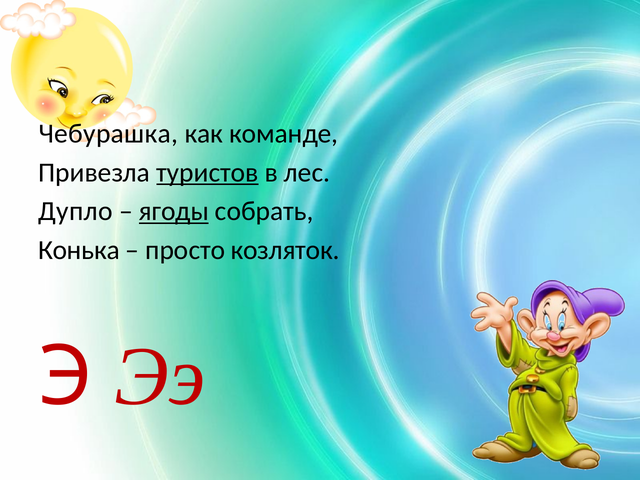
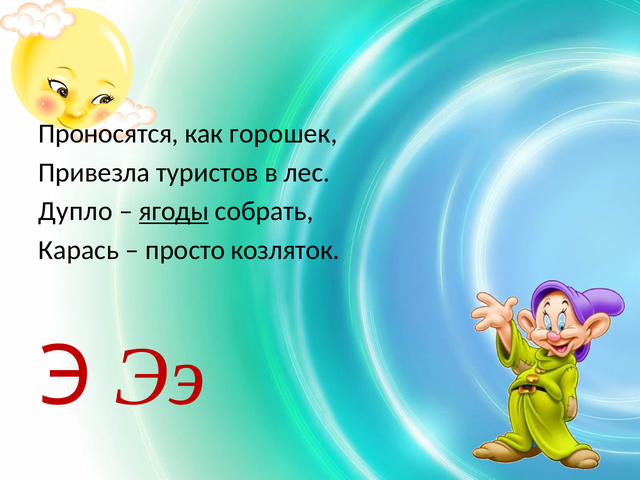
Чебурашка: Чебурашка -> Проносятся
команде: команде -> горошек
туристов underline: present -> none
Конька: Конька -> Карась
